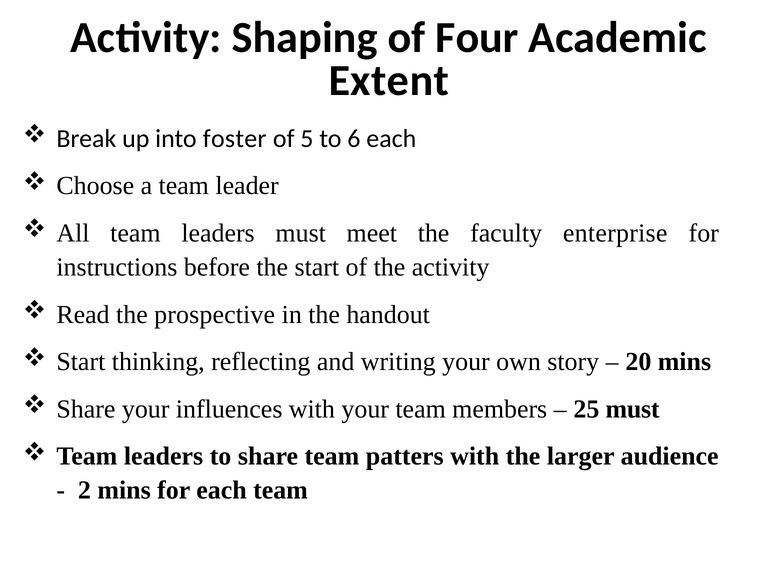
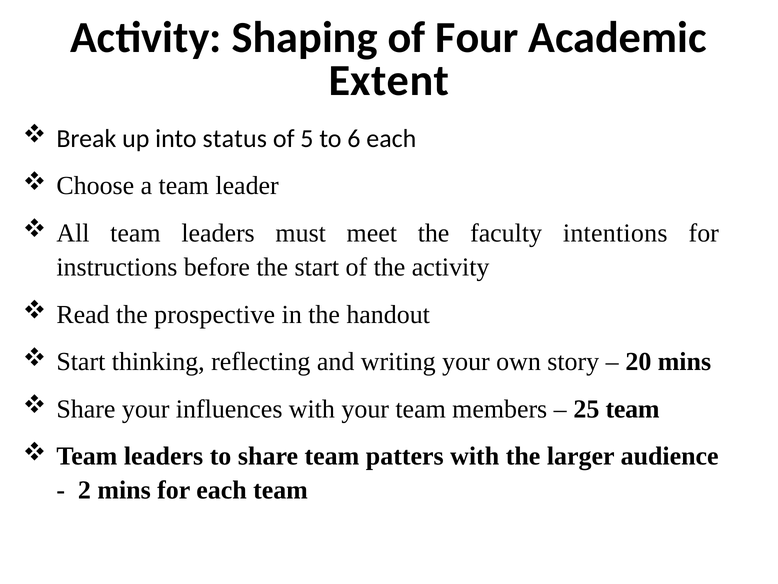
foster: foster -> status
enterprise: enterprise -> intentions
25 must: must -> team
